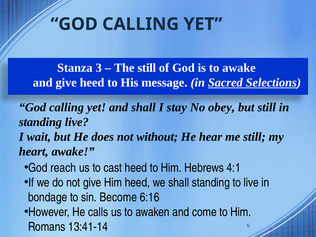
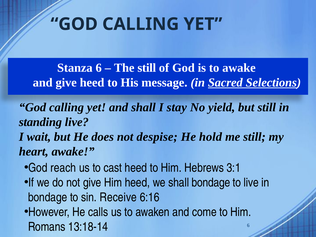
Stanza 3: 3 -> 6
obey: obey -> yield
without: without -> despise
hear: hear -> hold
4:1: 4:1 -> 3:1
shall standing: standing -> bondage
Become: Become -> Receive
13:41-14: 13:41-14 -> 13:18-14
